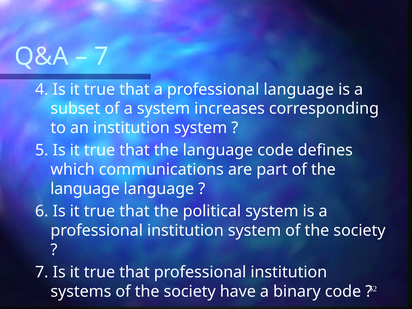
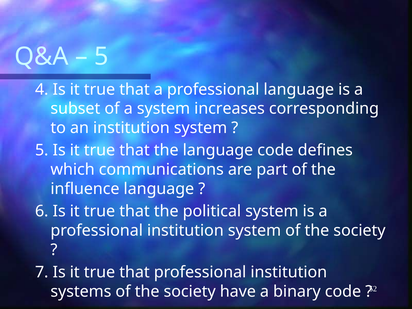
7 at (101, 57): 7 -> 5
language at (85, 189): language -> influence
